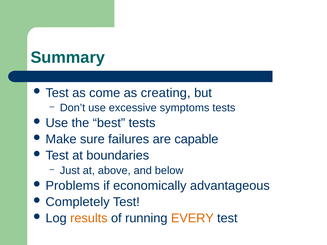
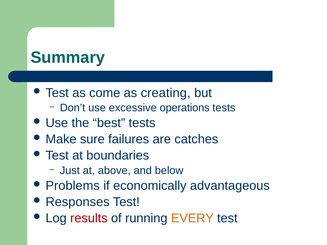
symptoms: symptoms -> operations
capable: capable -> catches
Completely: Completely -> Responses
results colour: orange -> red
